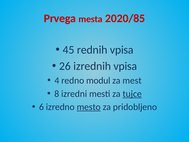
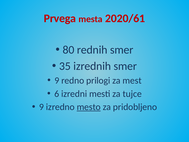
2020/85: 2020/85 -> 2020/61
45: 45 -> 80
rednih vpisa: vpisa -> smer
26: 26 -> 35
izrednih vpisa: vpisa -> smer
4 at (57, 80): 4 -> 9
modul: modul -> prilogi
8: 8 -> 6
tujce underline: present -> none
6 at (41, 107): 6 -> 9
